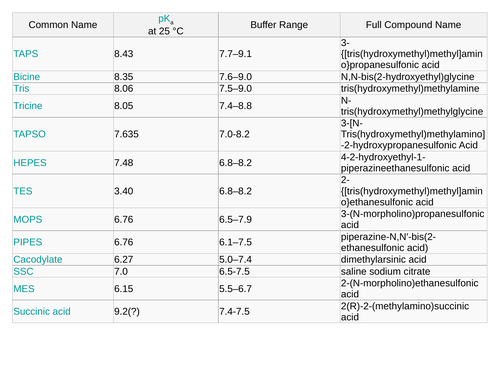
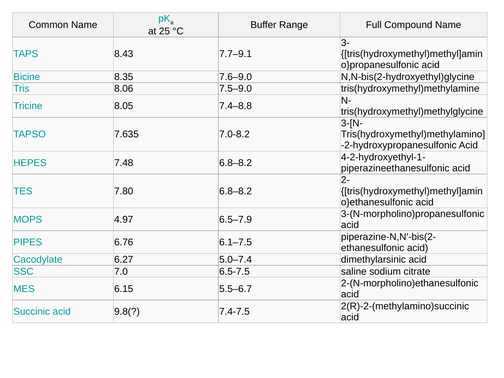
3.40: 3.40 -> 7.80
MOPS 6.76: 6.76 -> 4.97
9.2(: 9.2( -> 9.8(
